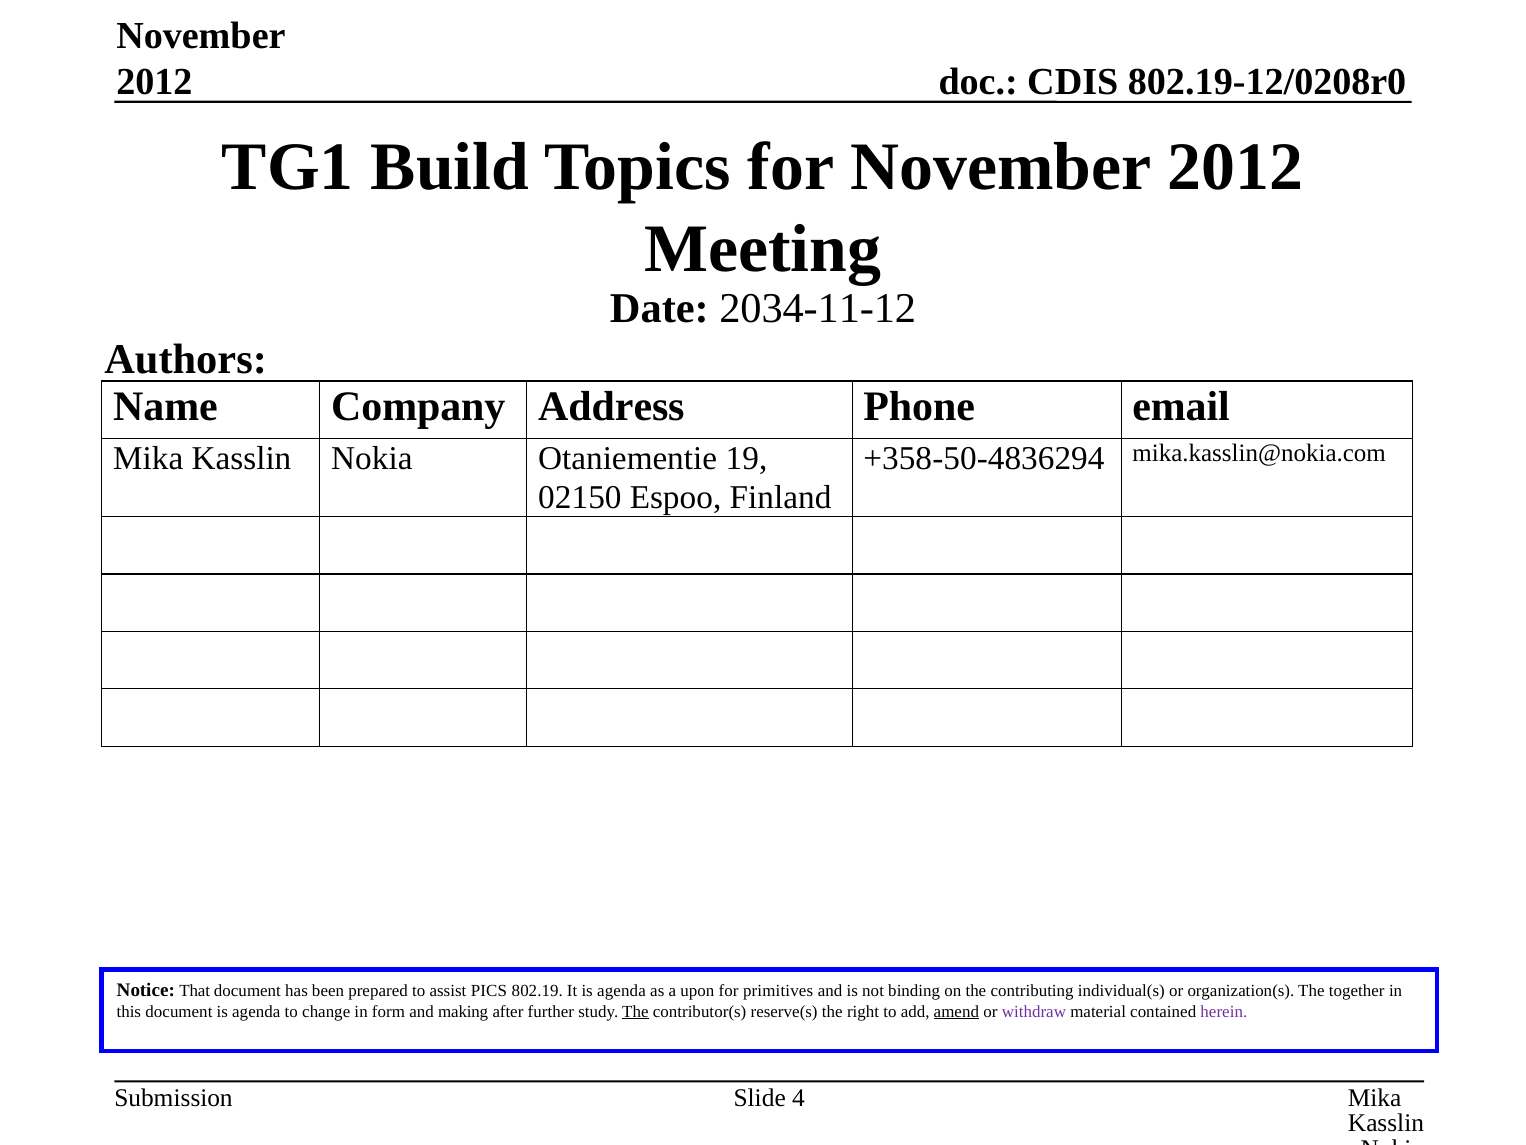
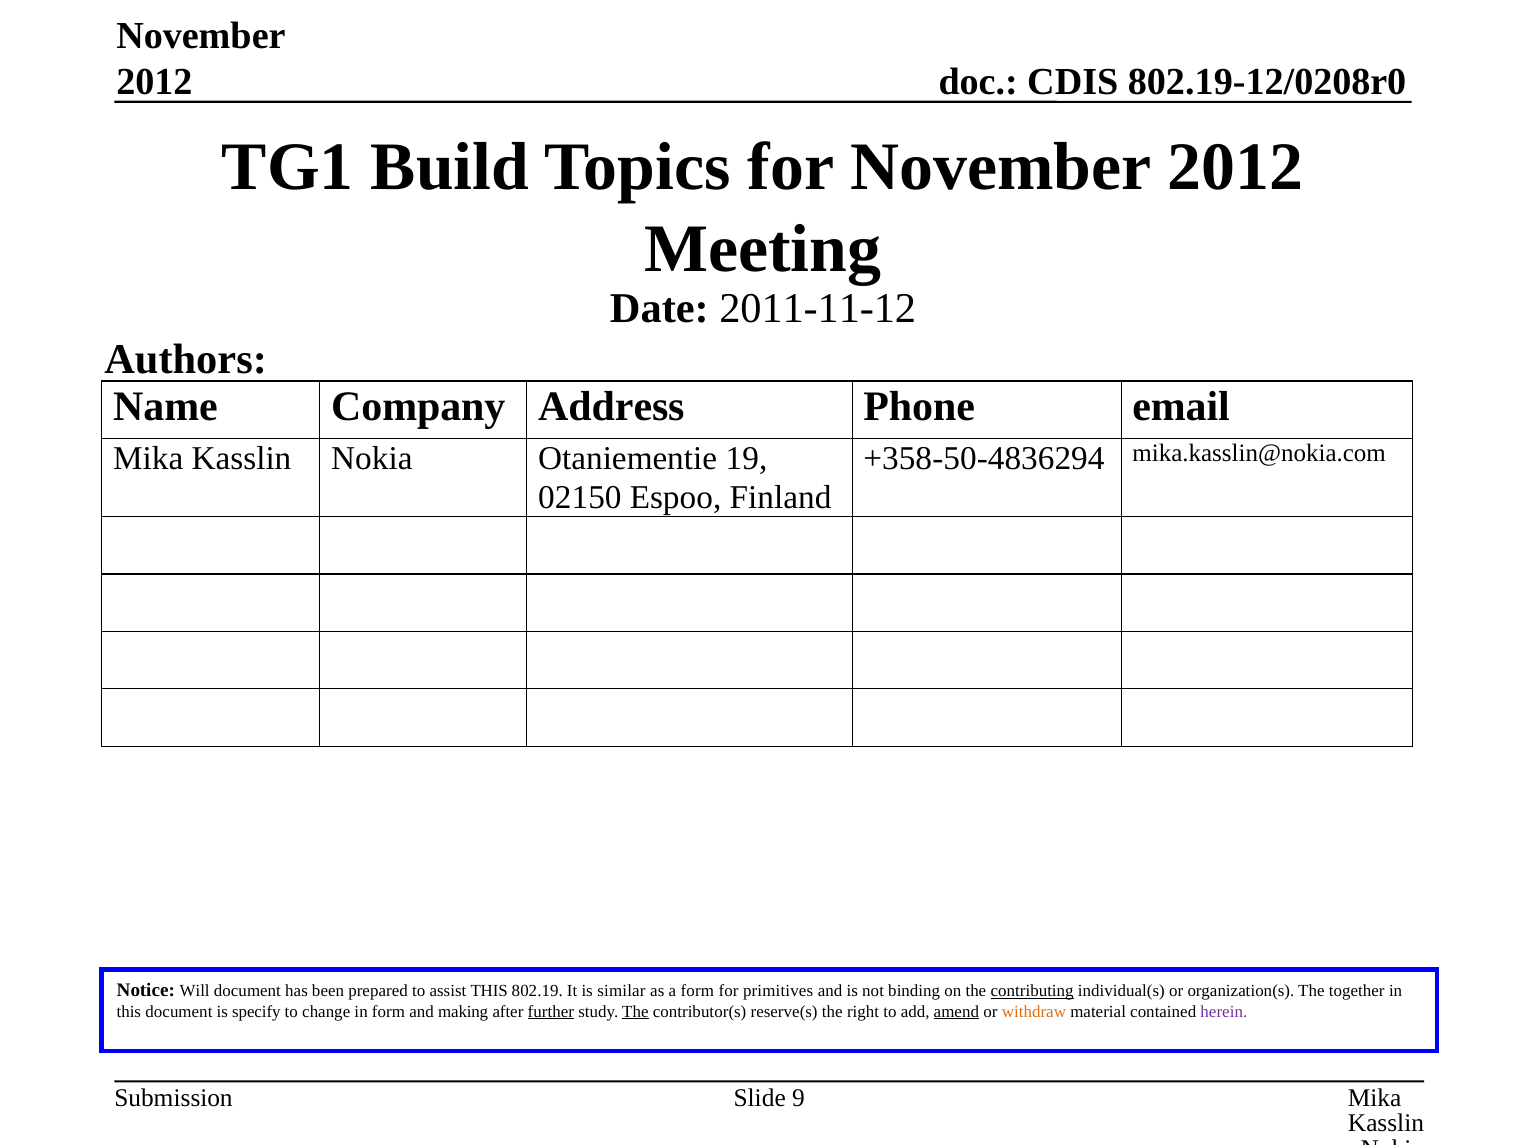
2034-11-12: 2034-11-12 -> 2011-11-12
That: That -> Will
assist PICS: PICS -> THIS
It is agenda: agenda -> similar
a upon: upon -> form
contributing underline: none -> present
document is agenda: agenda -> specify
further underline: none -> present
withdraw colour: purple -> orange
4: 4 -> 9
